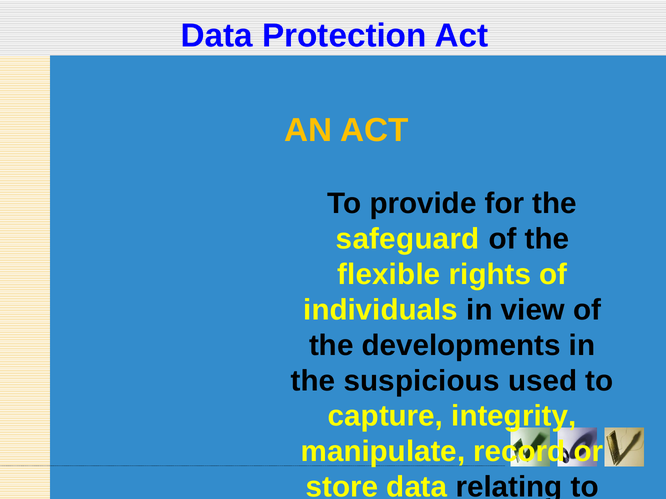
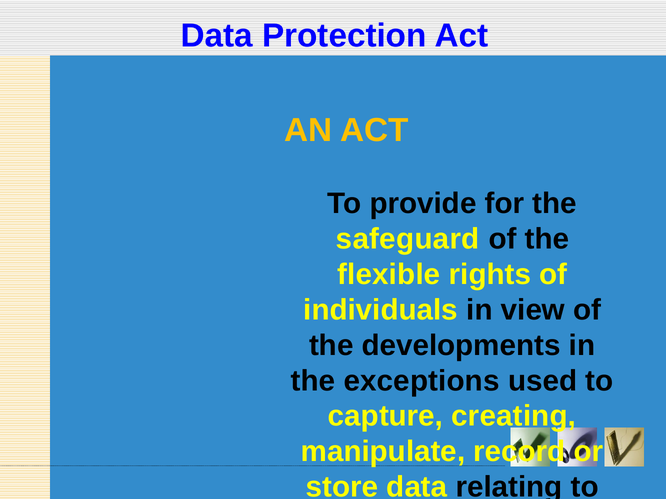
suspicious: suspicious -> exceptions
integrity: integrity -> creating
